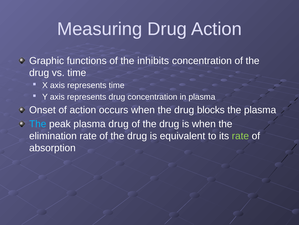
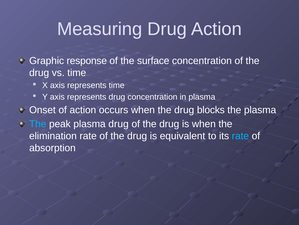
functions: functions -> response
inhibits: inhibits -> surface
rate at (240, 136) colour: light green -> light blue
